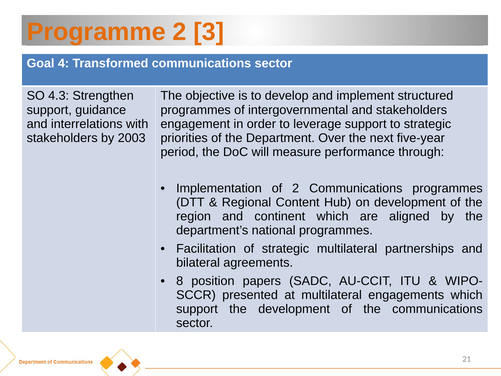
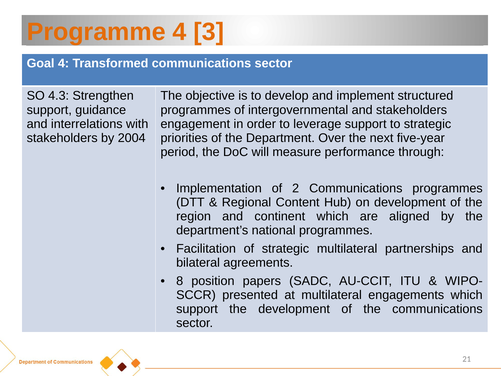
Programme 2: 2 -> 4
2003: 2003 -> 2004
